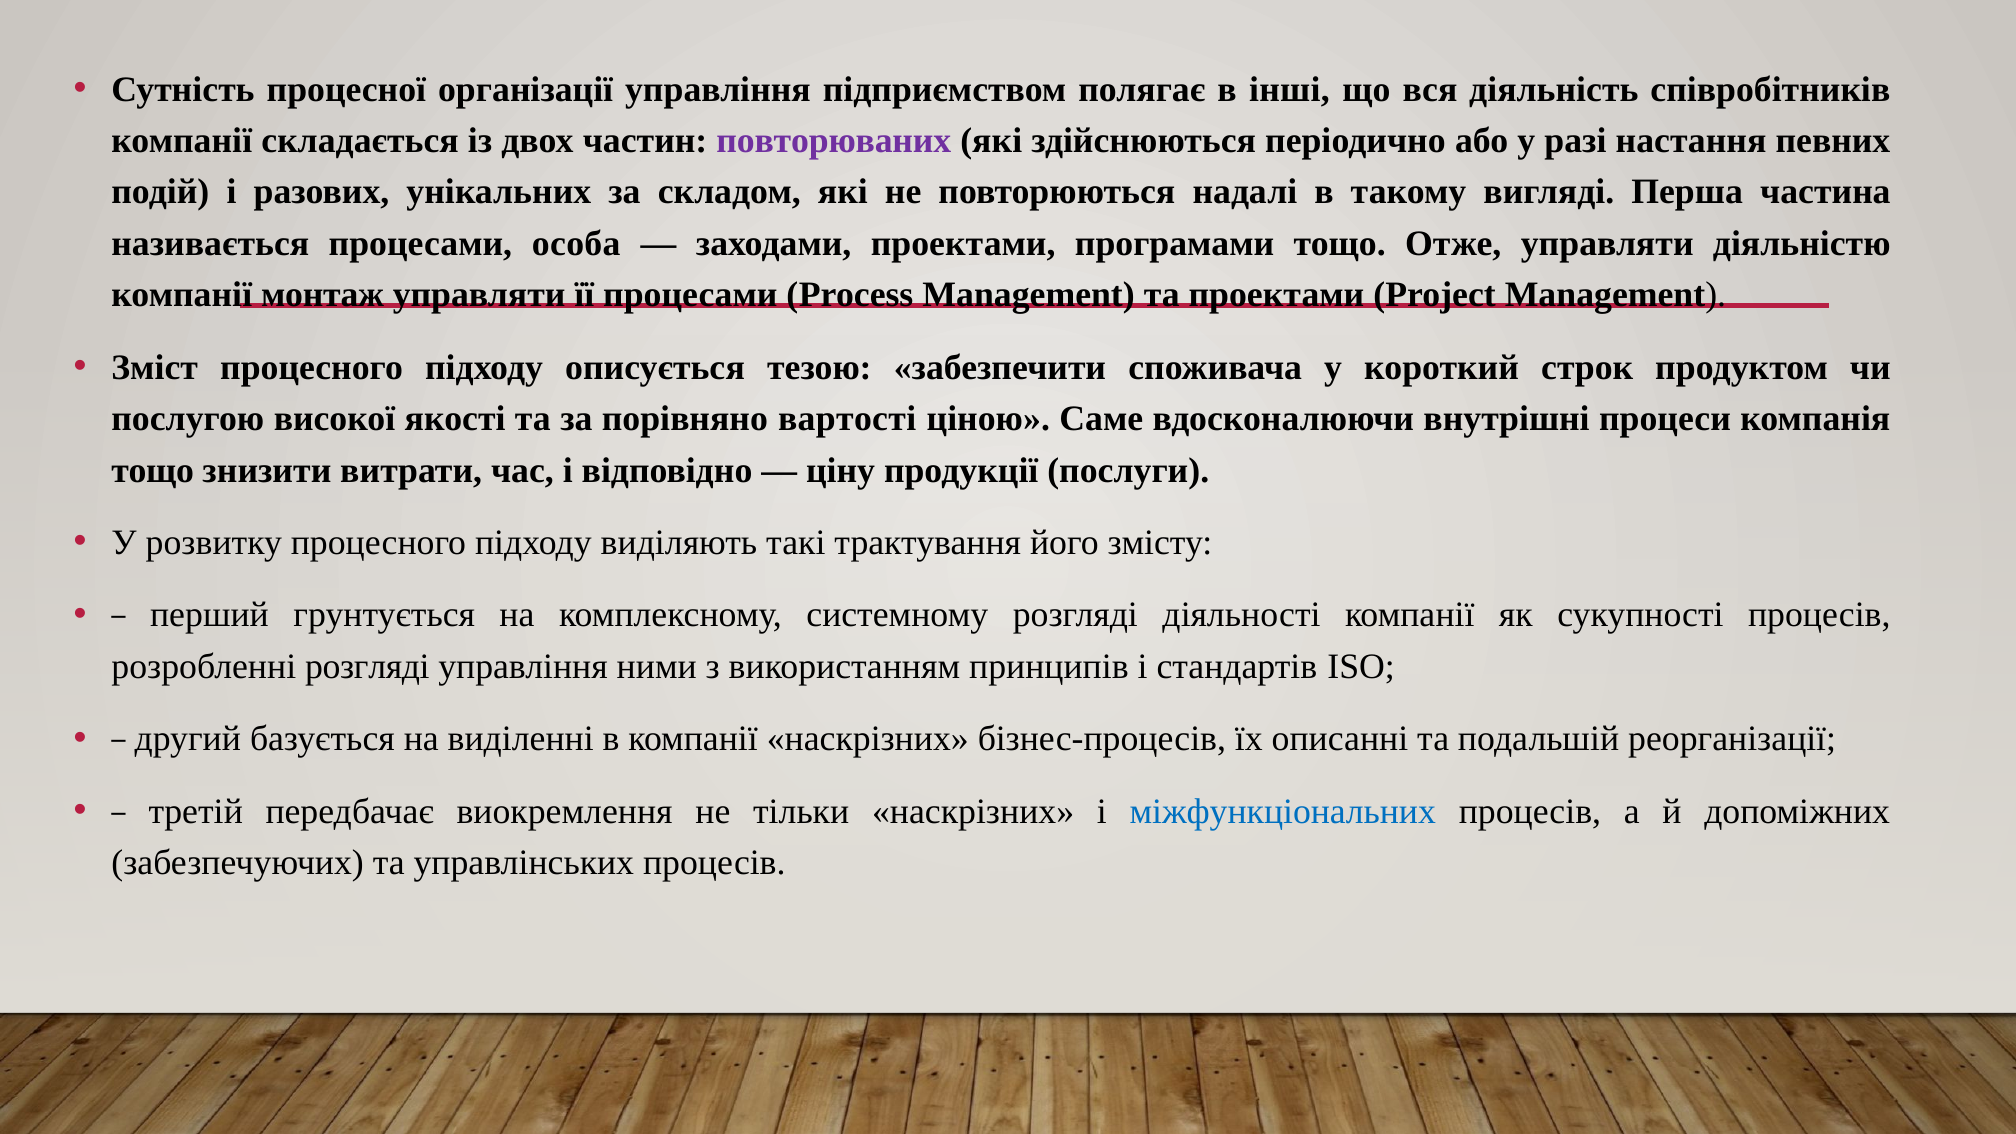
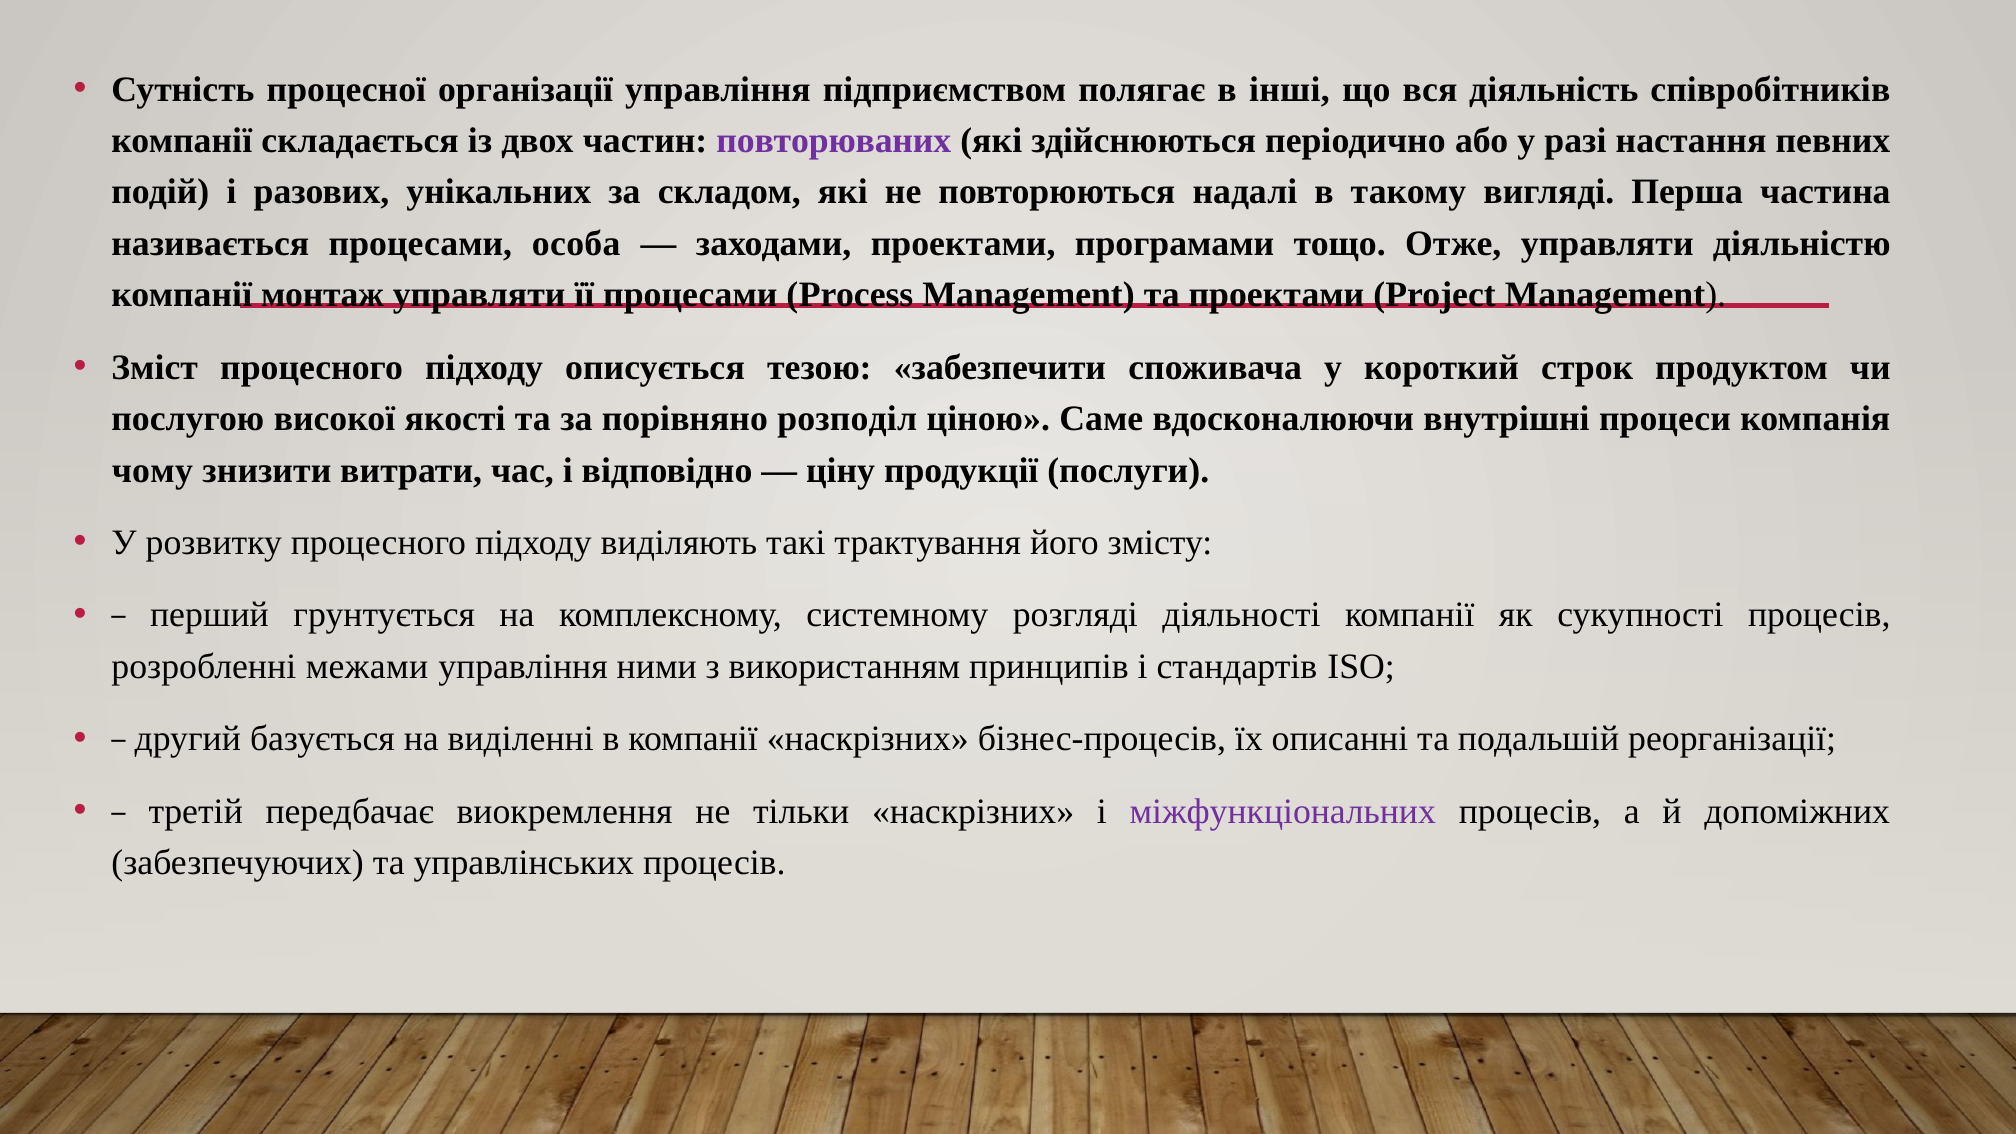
вартості: вартості -> розподіл
тощо at (153, 470): тощо -> чому
розробленні розгляді: розгляді -> межами
міжфункціональних colour: blue -> purple
